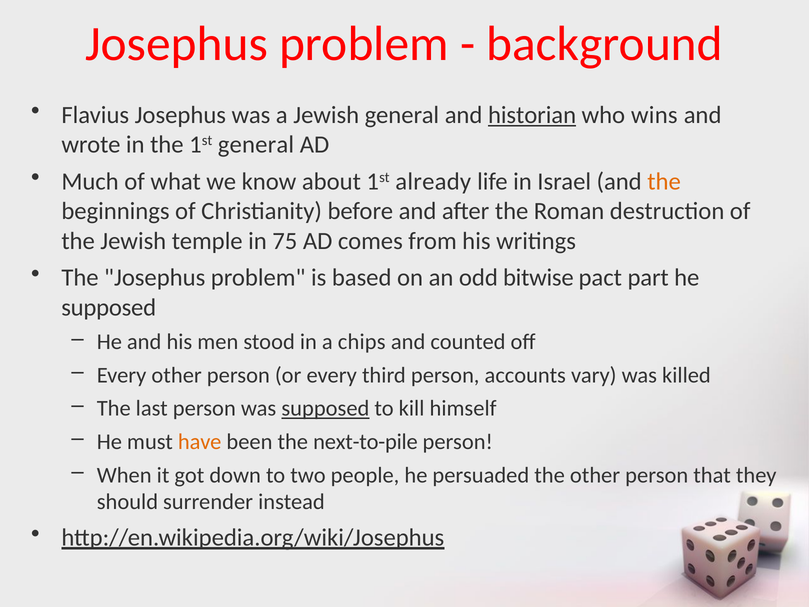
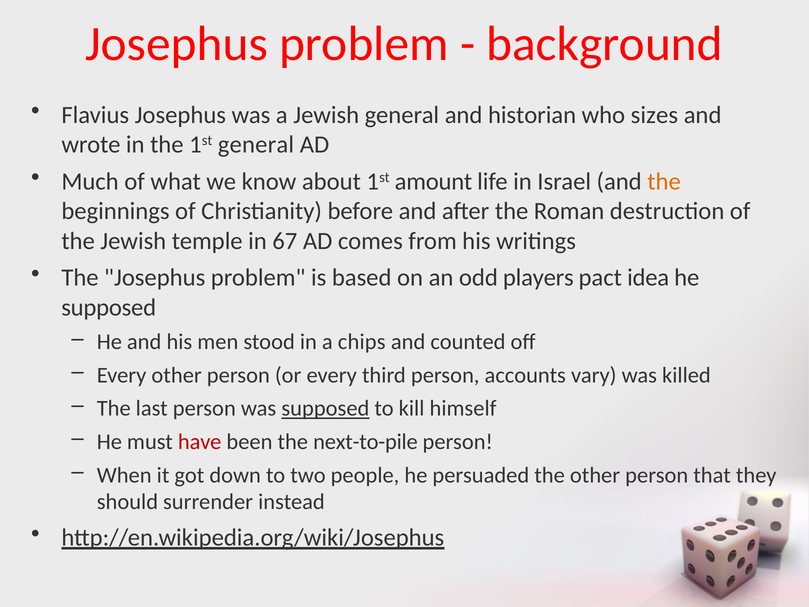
historian underline: present -> none
wins: wins -> sizes
already: already -> amount
75: 75 -> 67
bitwise: bitwise -> players
part: part -> idea
have colour: orange -> red
